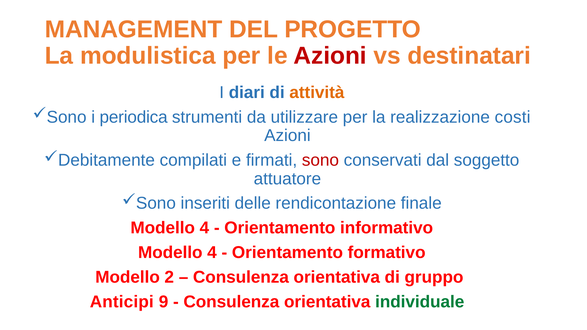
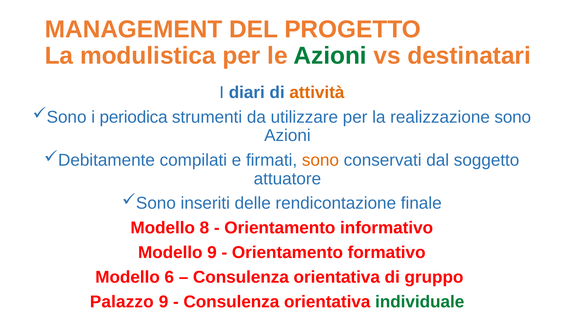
Azioni at (330, 56) colour: red -> green
realizzazione costi: costi -> sono
sono at (320, 160) colour: red -> orange
4 at (204, 228): 4 -> 8
4 at (212, 253): 4 -> 9
2: 2 -> 6
Anticipi: Anticipi -> Palazzo
